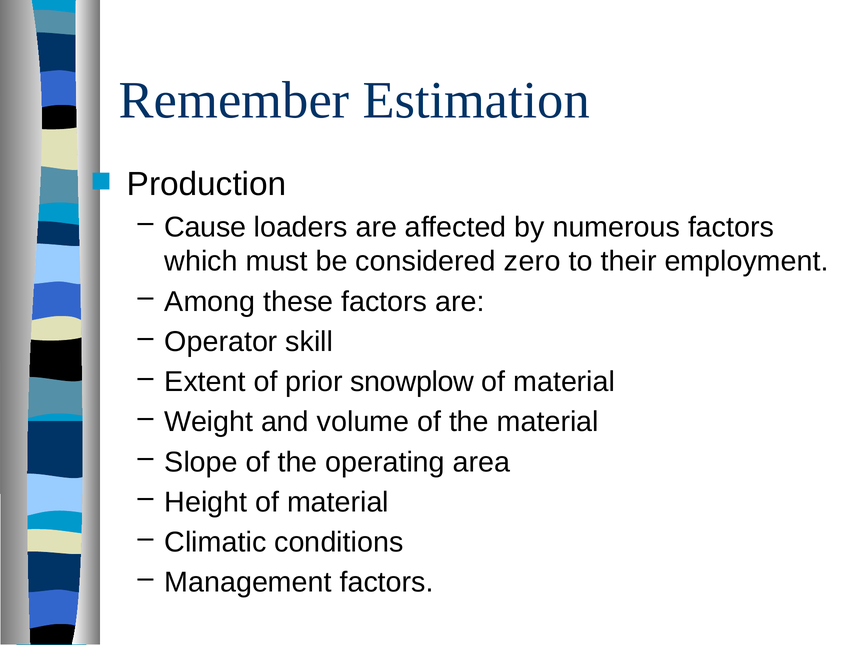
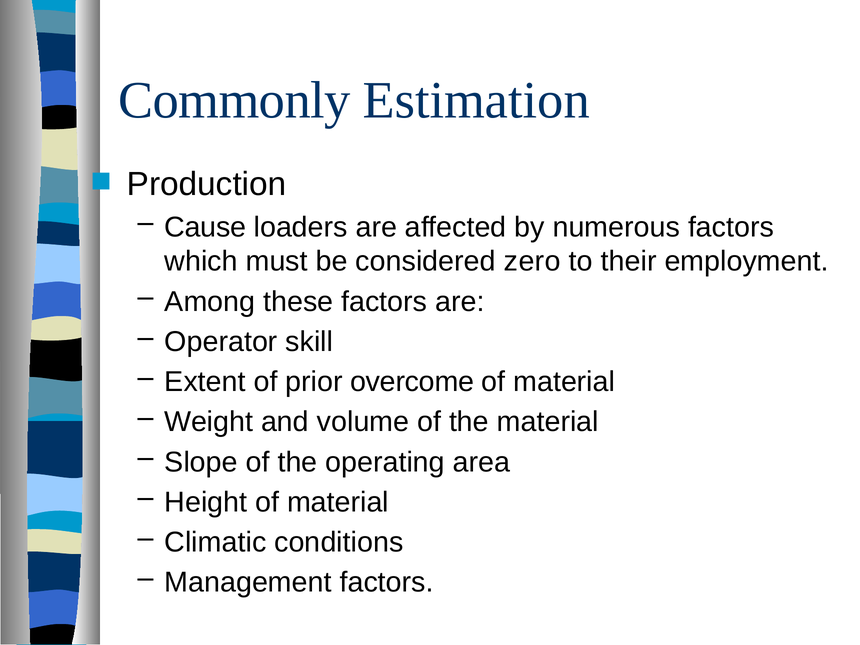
Remember: Remember -> Commonly
snowplow: snowplow -> overcome
